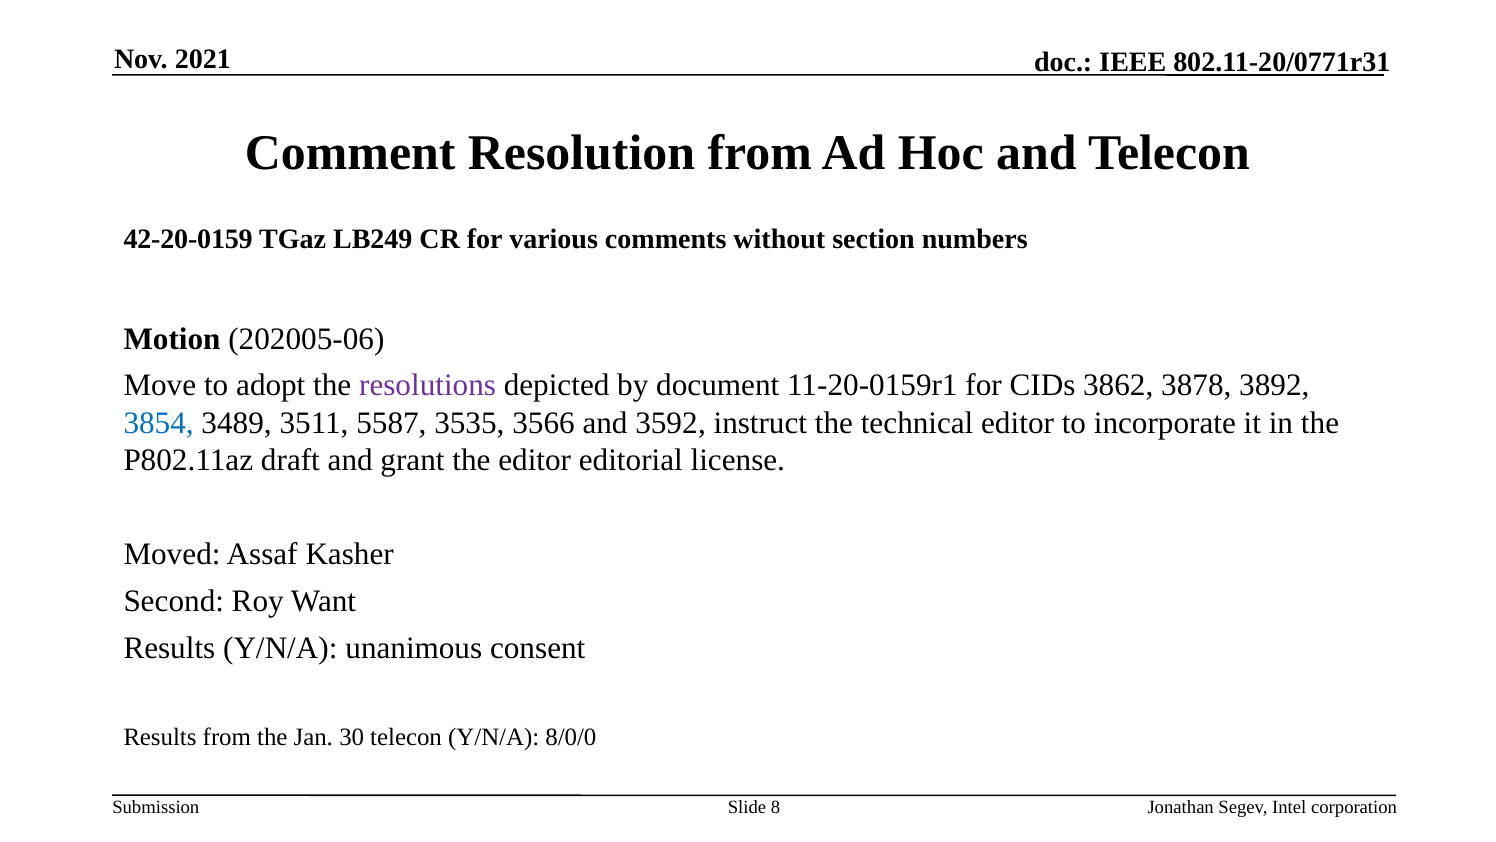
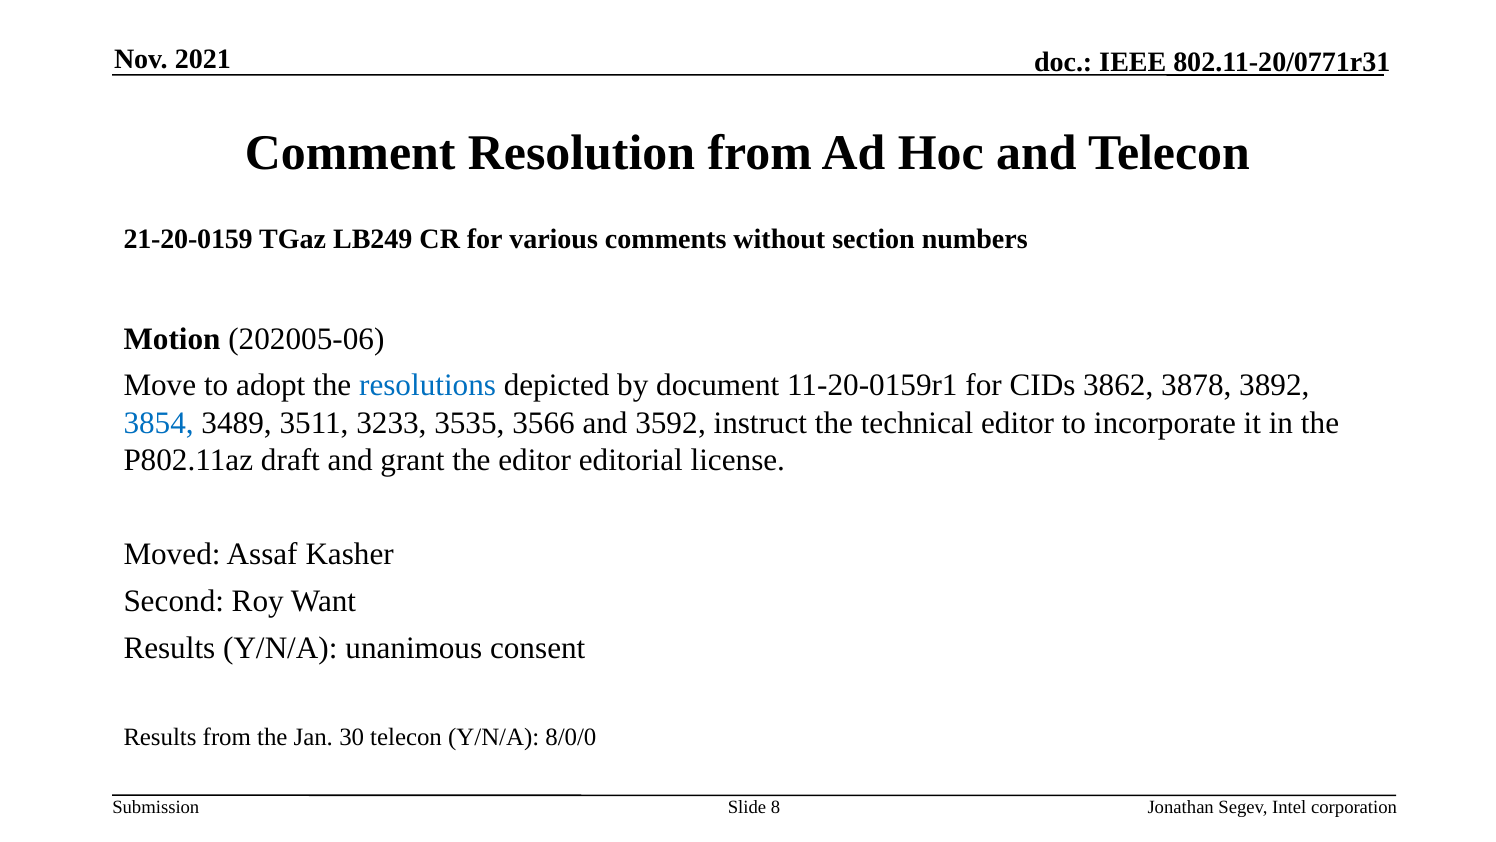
42-20-0159: 42-20-0159 -> 21-20-0159
resolutions colour: purple -> blue
5587: 5587 -> 3233
